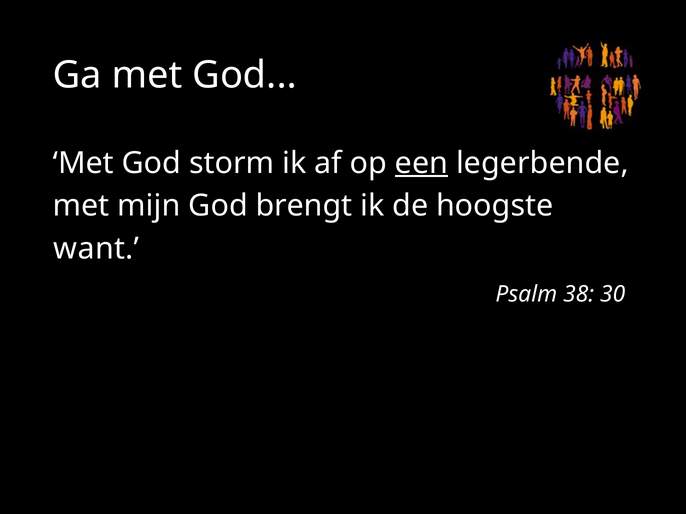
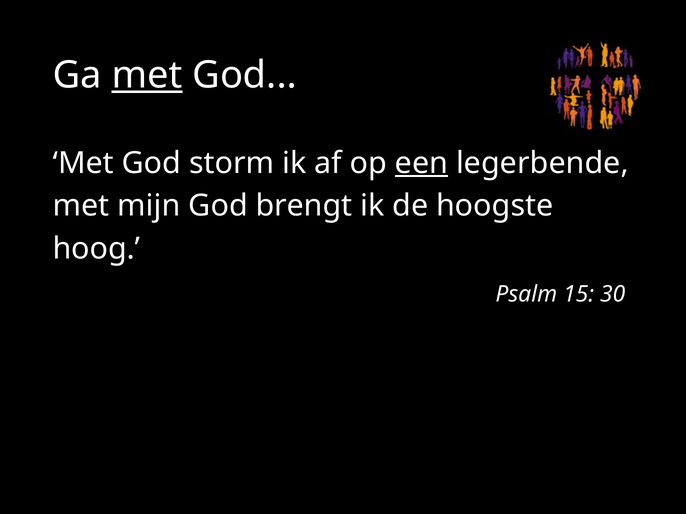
met at (147, 75) underline: none -> present
want: want -> hoog
38: 38 -> 15
